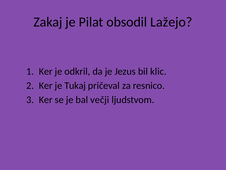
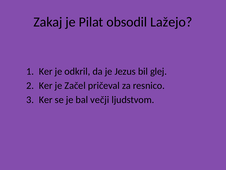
klic: klic -> glej
Tukaj: Tukaj -> Začel
